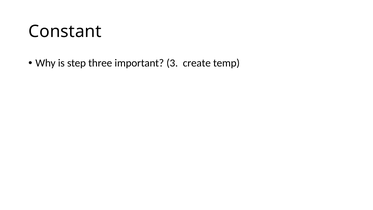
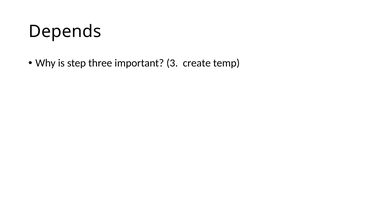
Constant: Constant -> Depends
